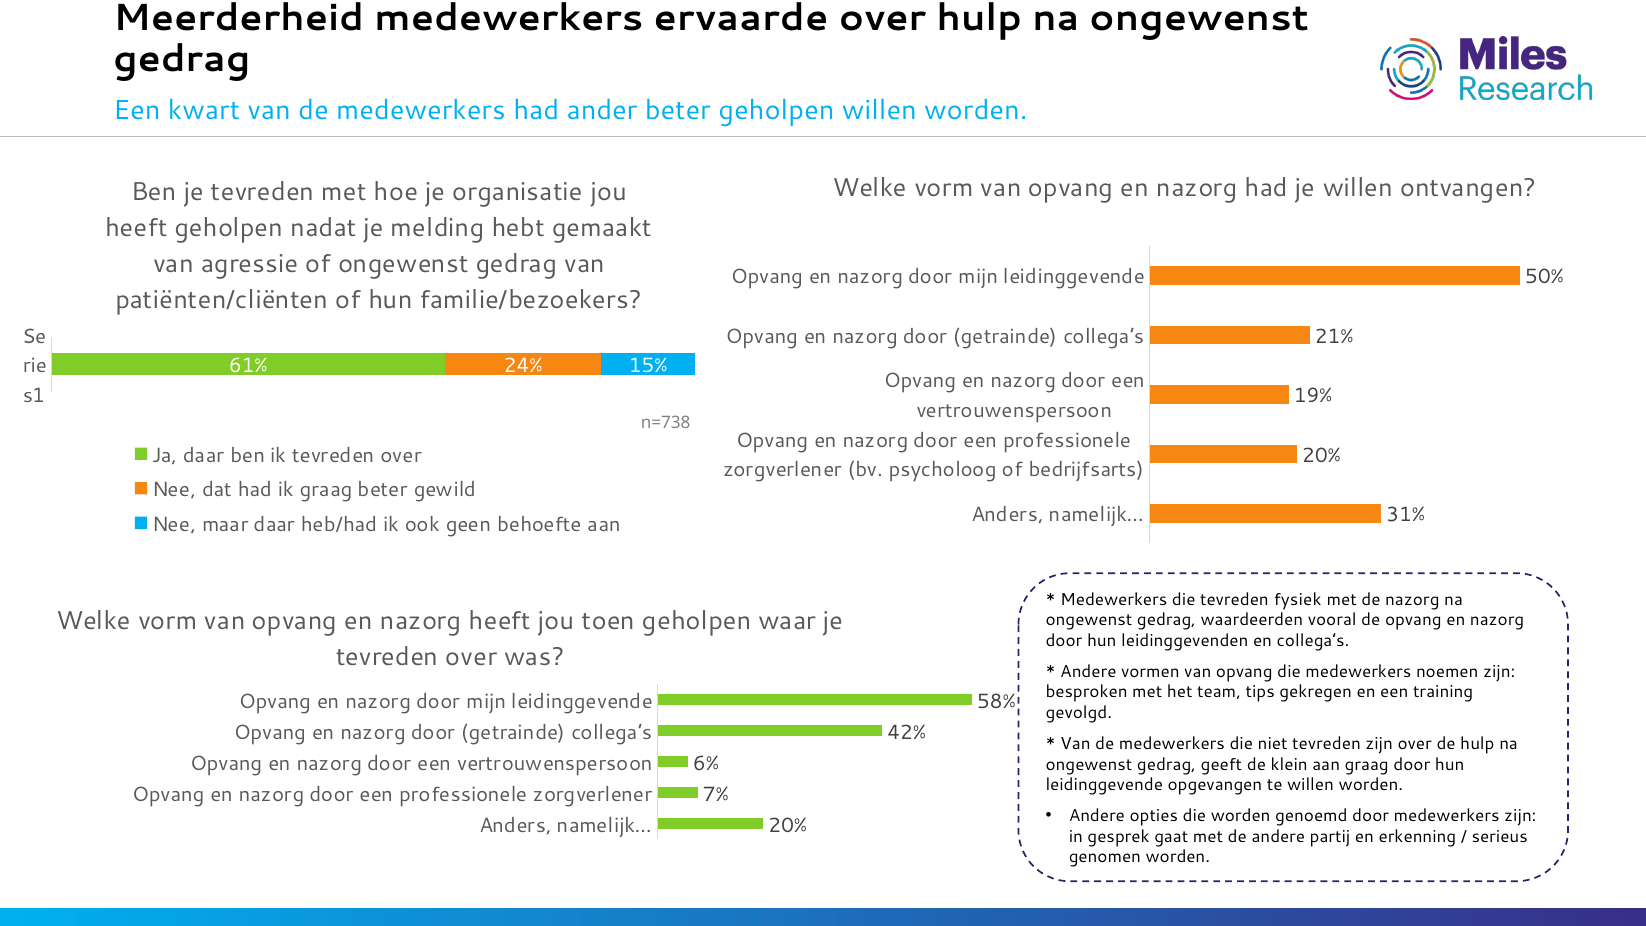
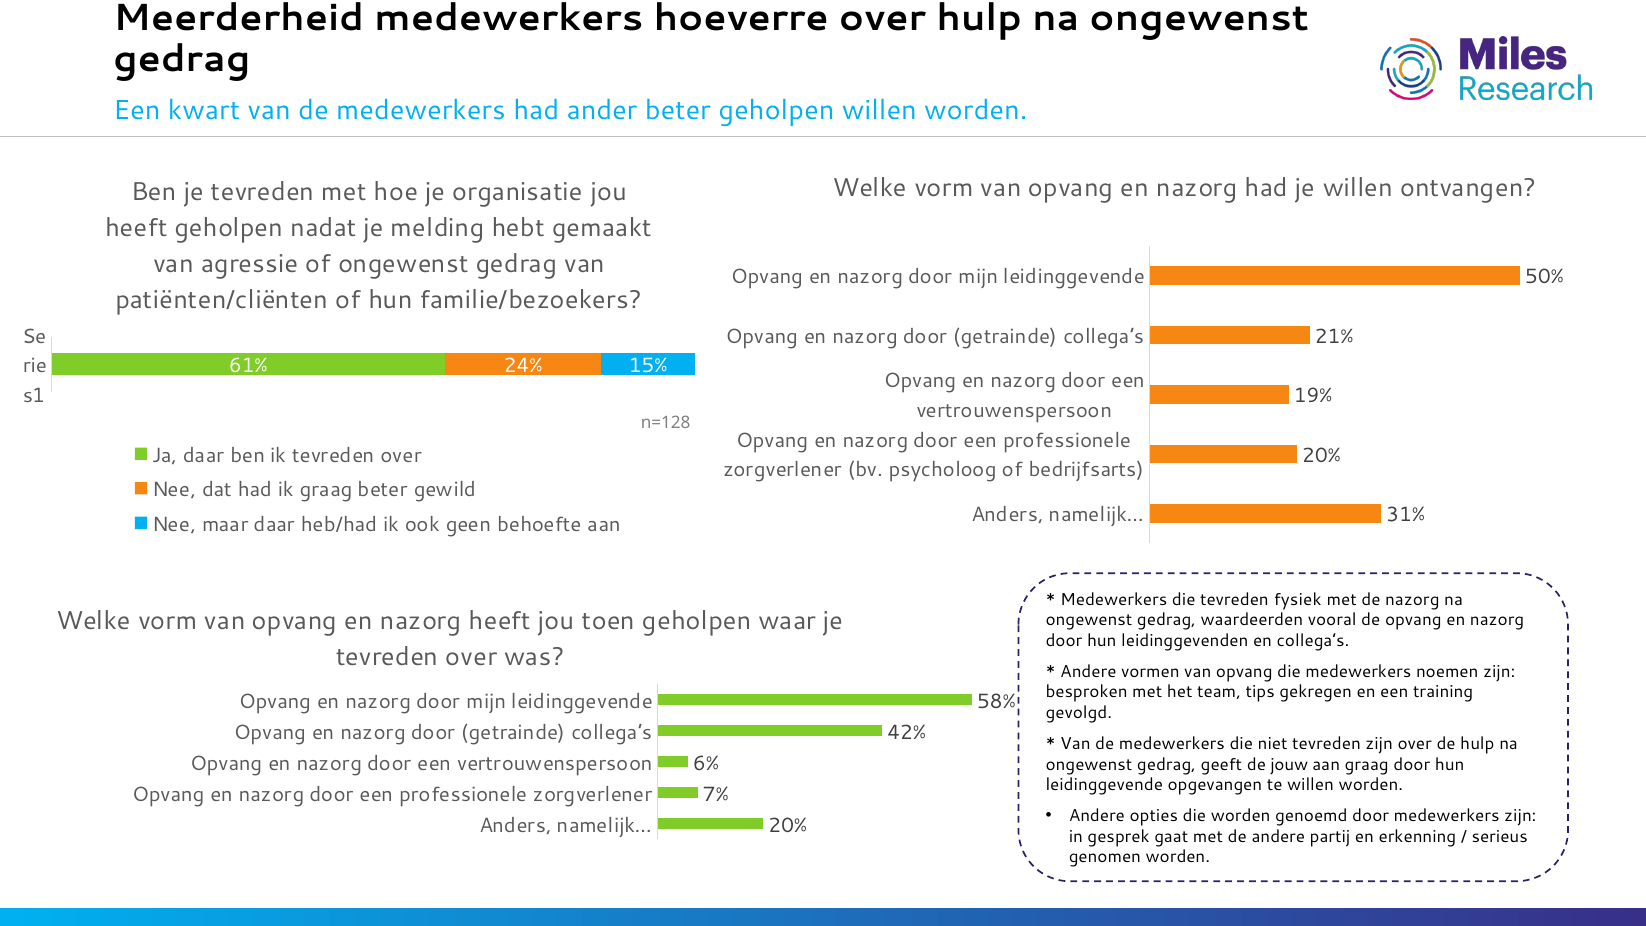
ervaarde: ervaarde -> hoeverre
n=738: n=738 -> n=128
klein: klein -> jouw
